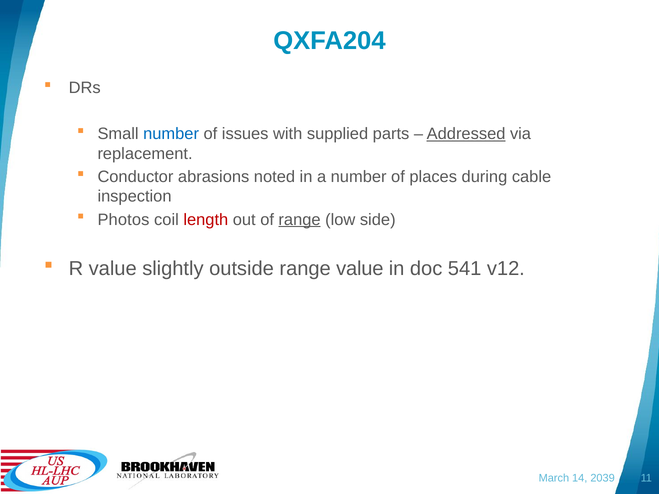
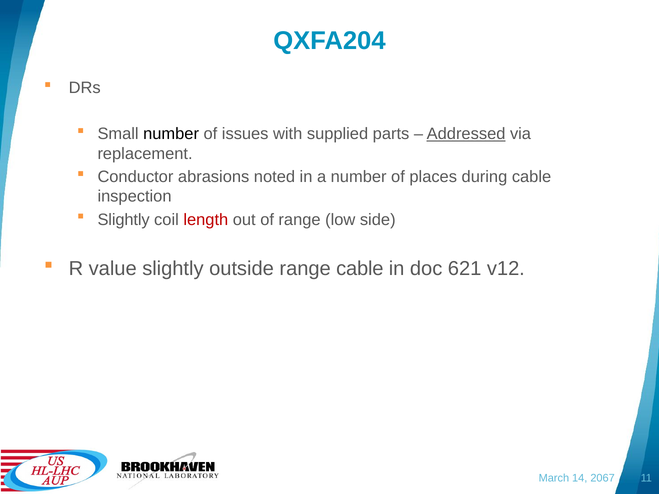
number at (171, 134) colour: blue -> black
Photos at (123, 220): Photos -> Slightly
range at (300, 220) underline: present -> none
range value: value -> cable
541: 541 -> 621
2039: 2039 -> 2067
